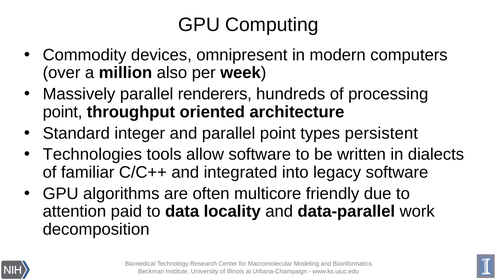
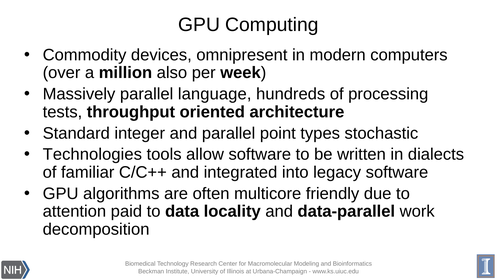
renderers: renderers -> language
point at (63, 112): point -> tests
persistent: persistent -> stochastic
